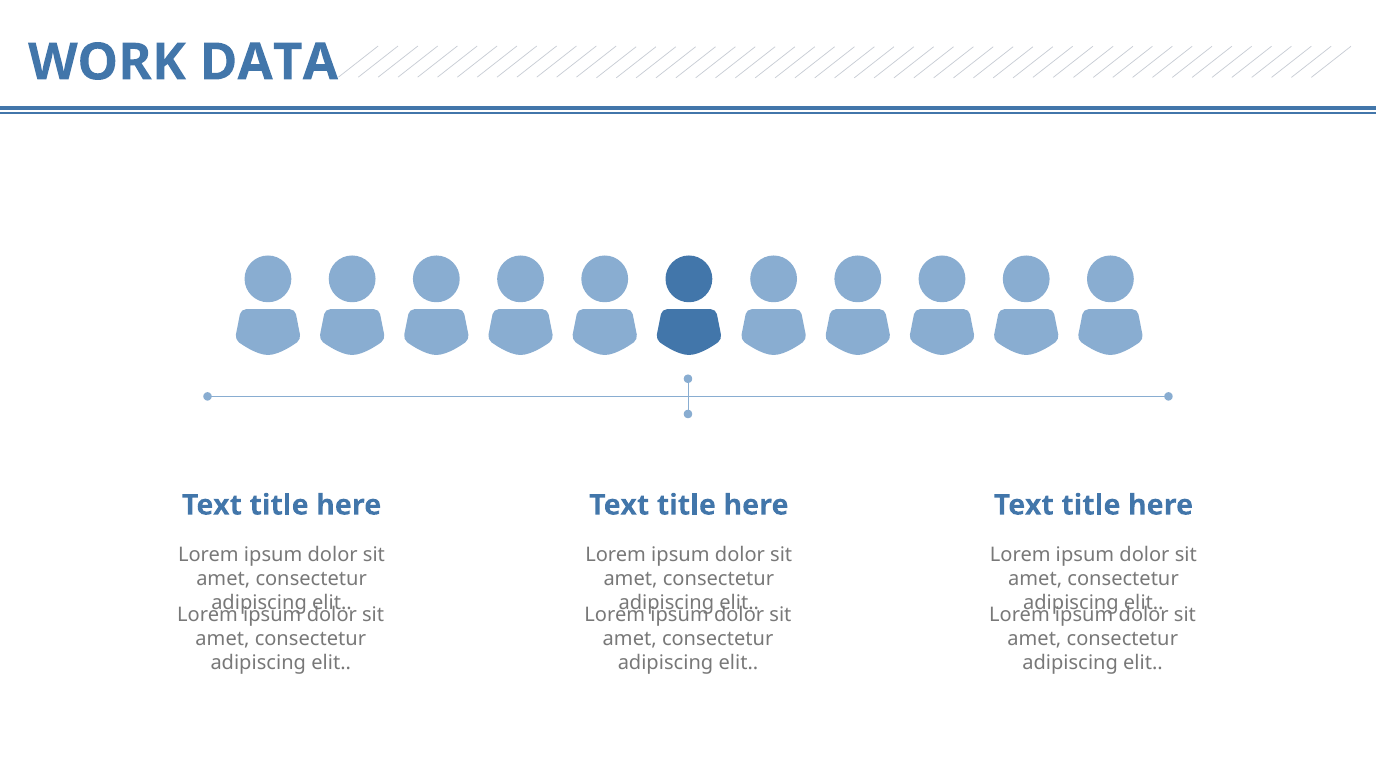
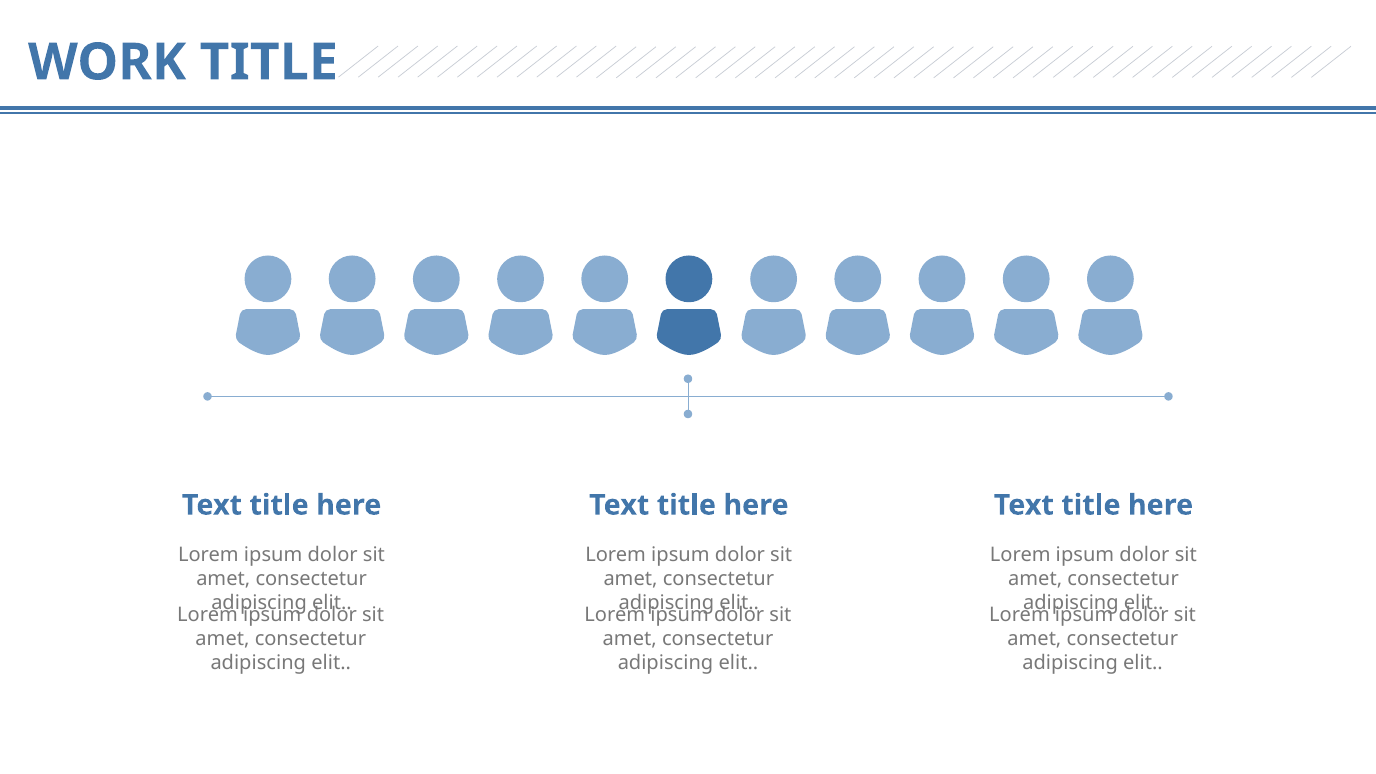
WORK DATA: DATA -> TITLE
